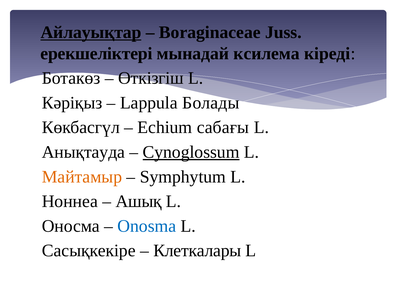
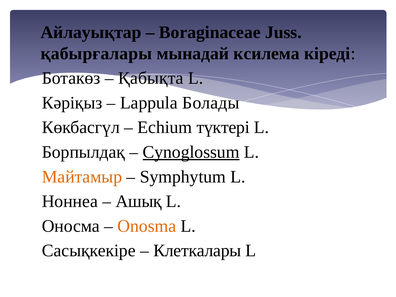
Айлауықтар underline: present -> none
ерекшеліктері: ерекшеліктері -> қабырғалары
Өткізгіш: Өткізгіш -> Қабықта
сабағы: сабағы -> түктері
Анықтауда: Анықтауда -> Борпылдақ
Onosma colour: blue -> orange
